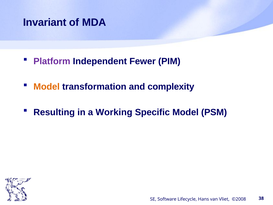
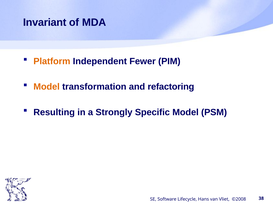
Platform colour: purple -> orange
complexity: complexity -> refactoring
Working: Working -> Strongly
